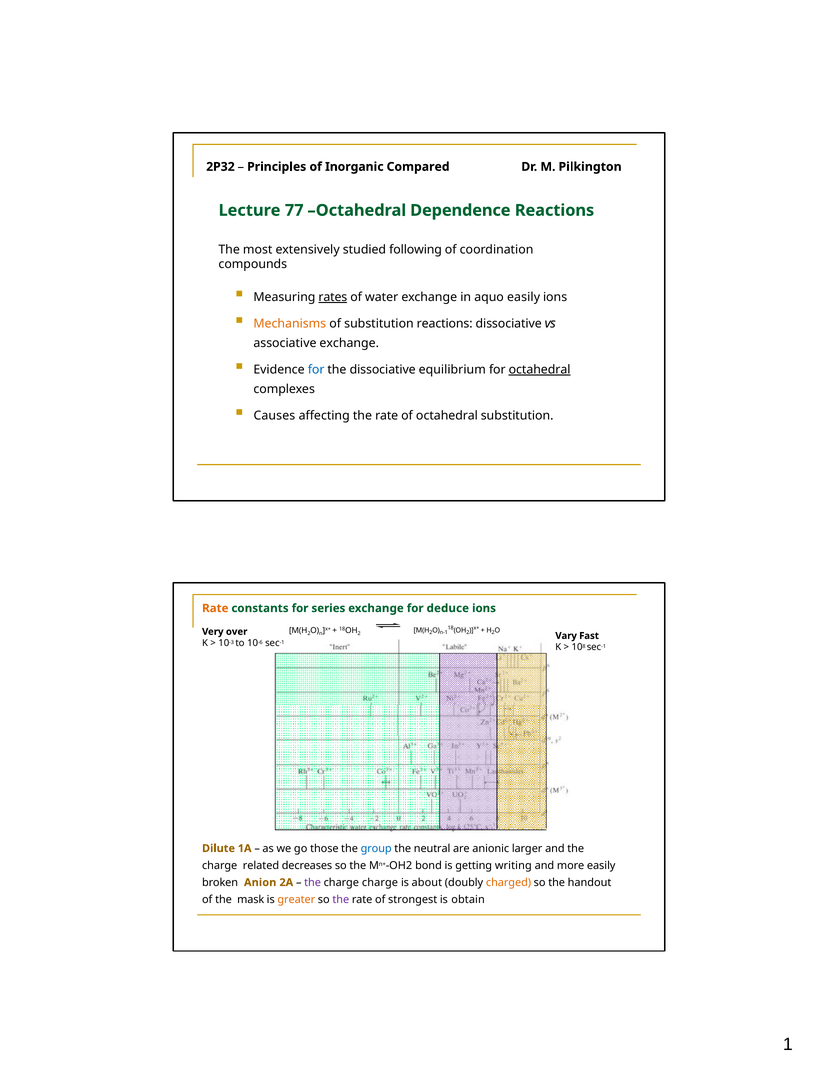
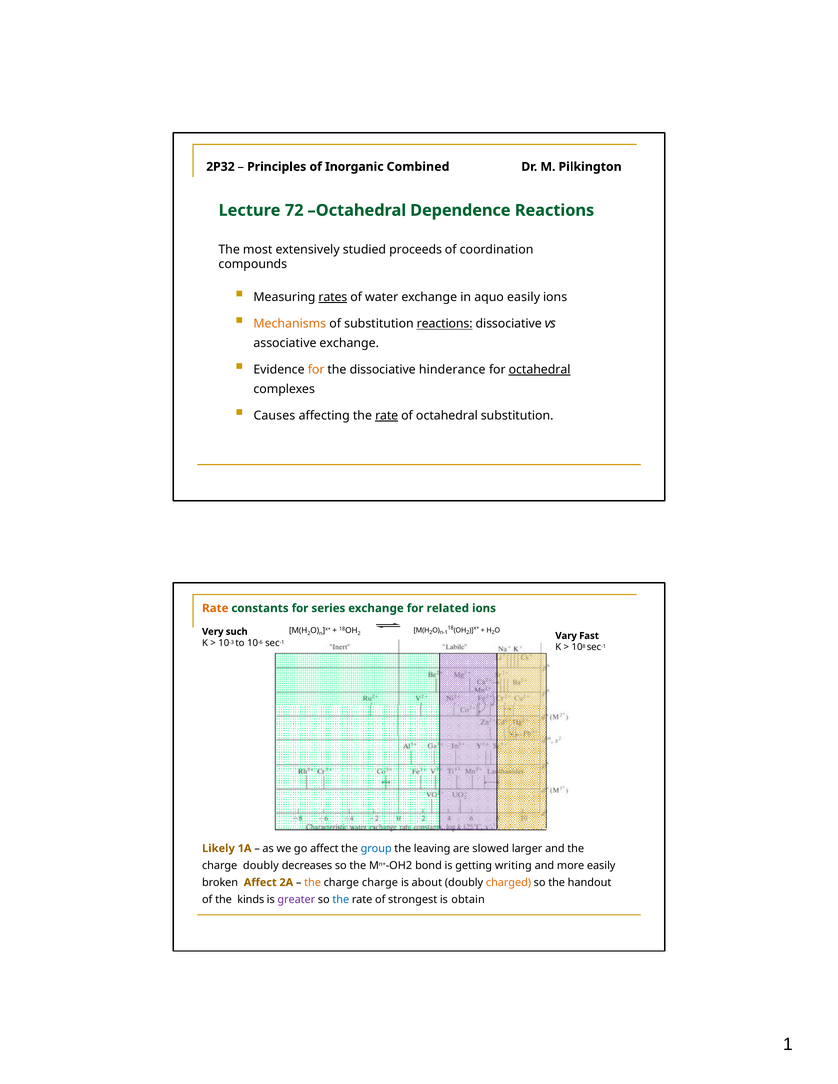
Compared: Compared -> Combined
77: 77 -> 72
following: following -> proceeds
reactions at (445, 324) underline: none -> present
for at (316, 370) colour: blue -> orange
equilibrium: equilibrium -> hinderance
rate at (387, 416) underline: none -> present
deduce: deduce -> related
over: over -> such
Dilute: Dilute -> Likely
go those: those -> affect
neutral: neutral -> leaving
anionic: anionic -> slowed
charge related: related -> doubly
broken Anion: Anion -> Affect
the at (313, 883) colour: purple -> orange
mask: mask -> kinds
greater colour: orange -> purple
the at (341, 900) colour: purple -> blue
